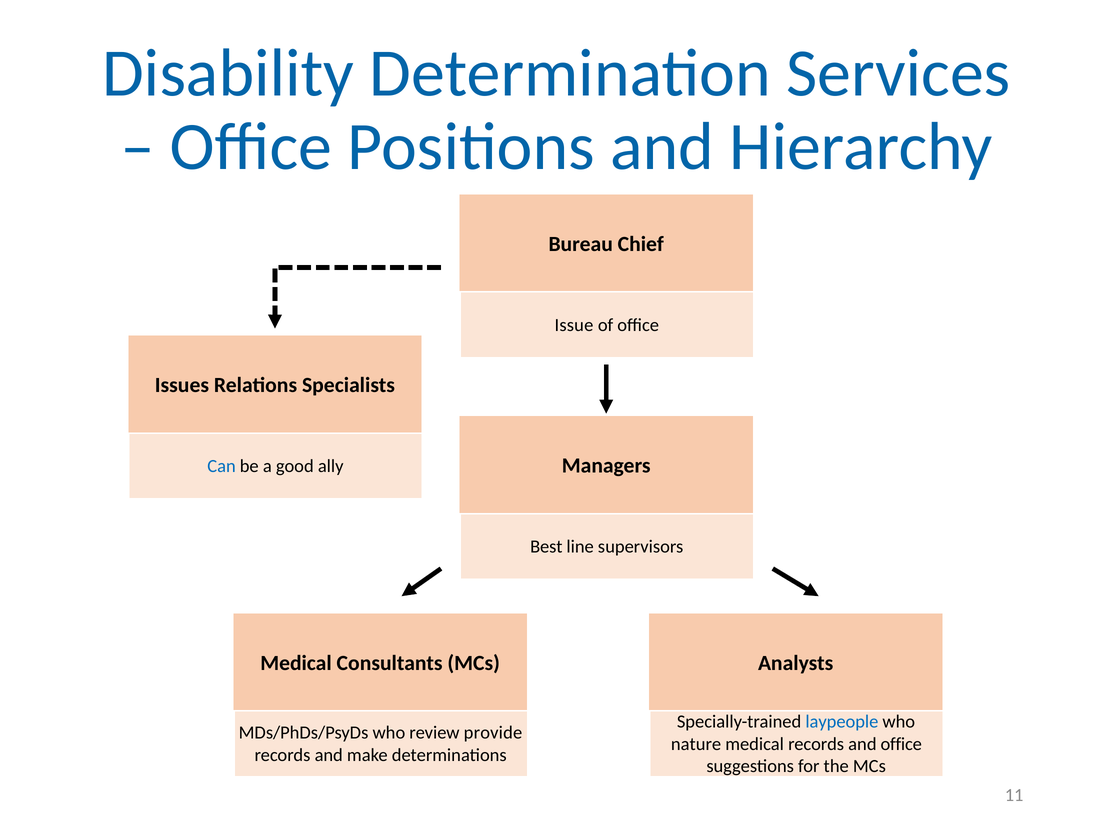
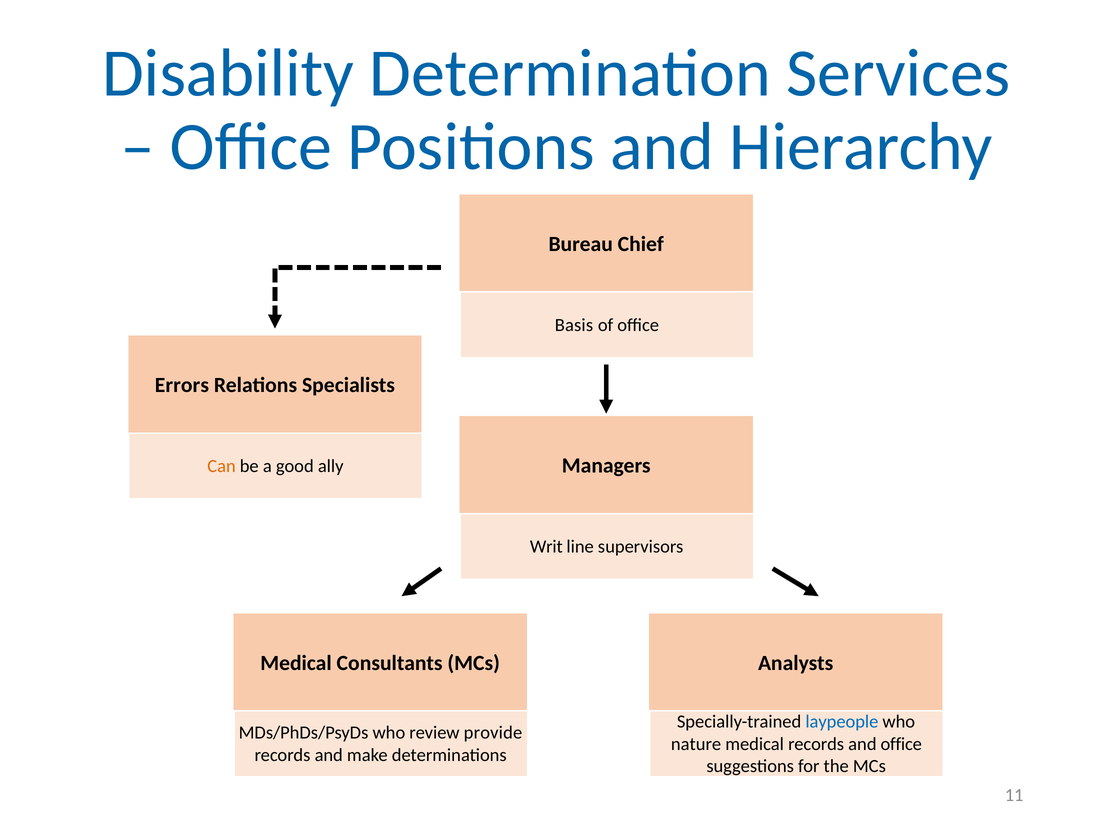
Issue: Issue -> Basis
Issues: Issues -> Errors
Can colour: blue -> orange
Best: Best -> Writ
